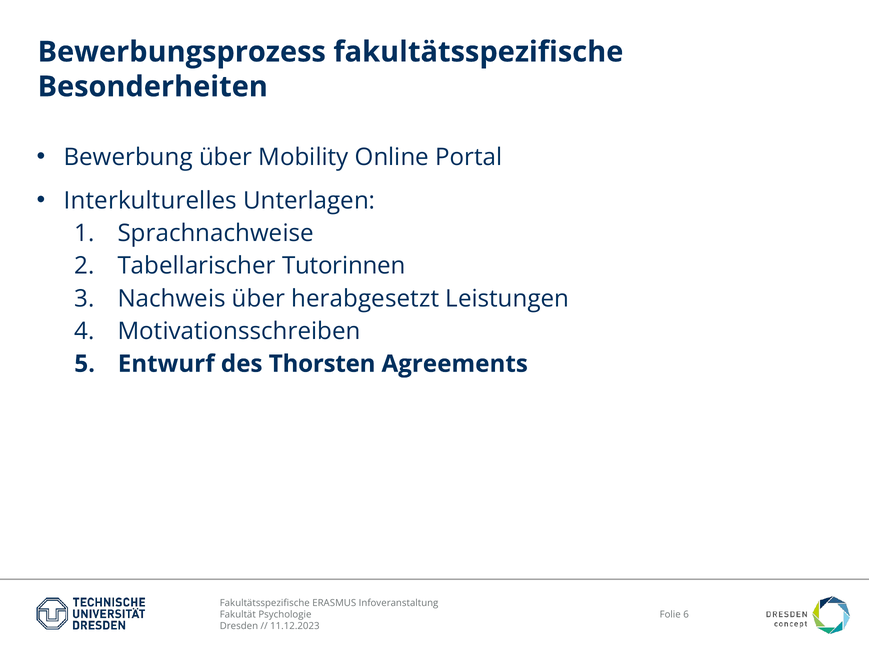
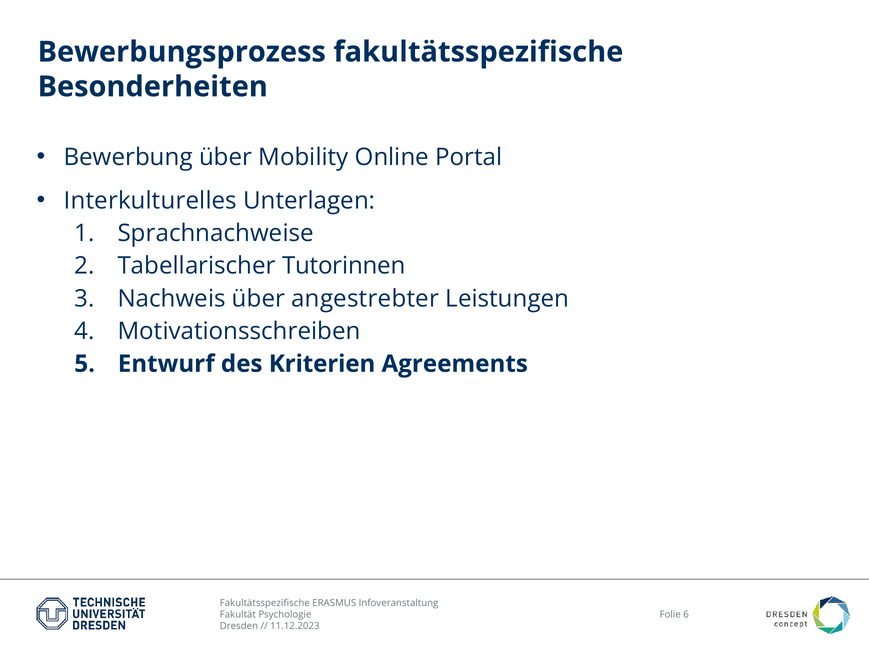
herabgesetzt: herabgesetzt -> angestrebter
Thorsten: Thorsten -> Kriterien
